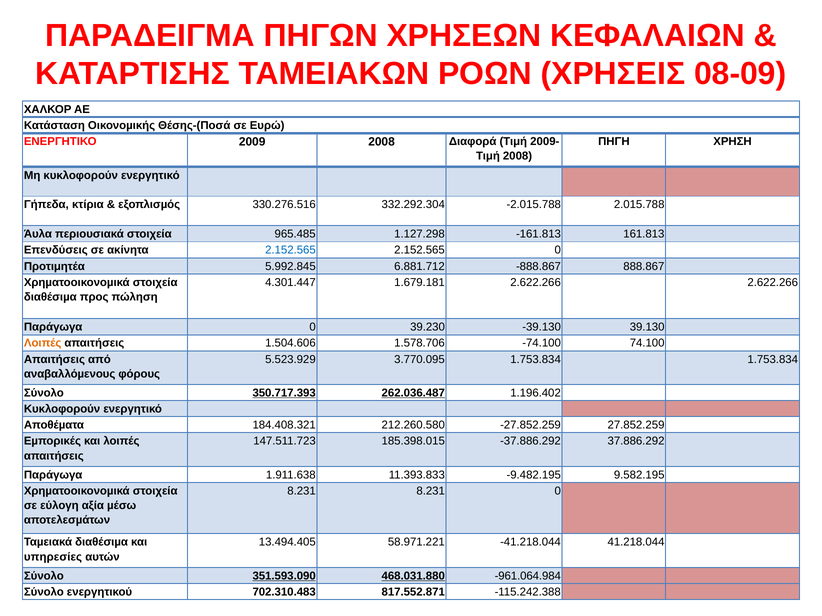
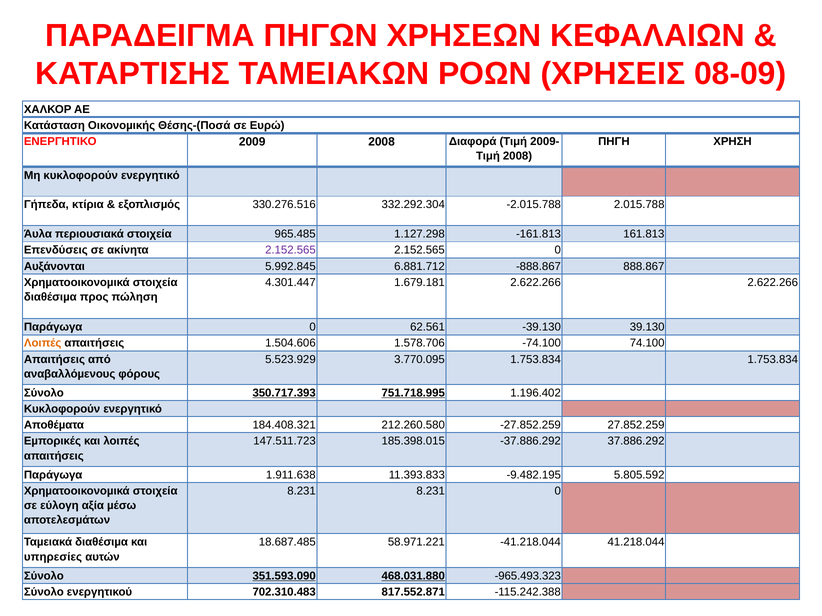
2.152.565 at (290, 250) colour: blue -> purple
Προτιμητέα: Προτιμητέα -> Αυξάνονται
39.230: 39.230 -> 62.561
262.036.487: 262.036.487 -> 751.718.995
9.582.195: 9.582.195 -> 5.805.592
13.494.405: 13.494.405 -> 18.687.485
-961.064.984: -961.064.984 -> -965.493.323
